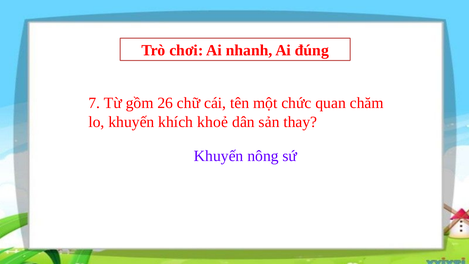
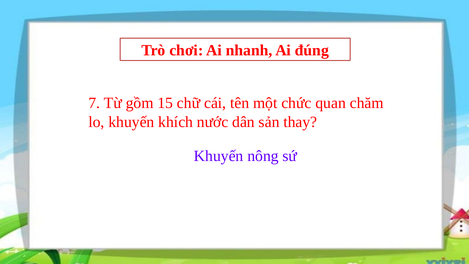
26: 26 -> 15
khoẻ: khoẻ -> nước
